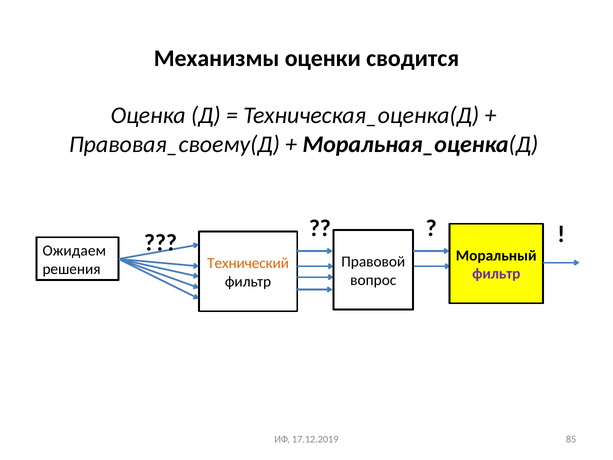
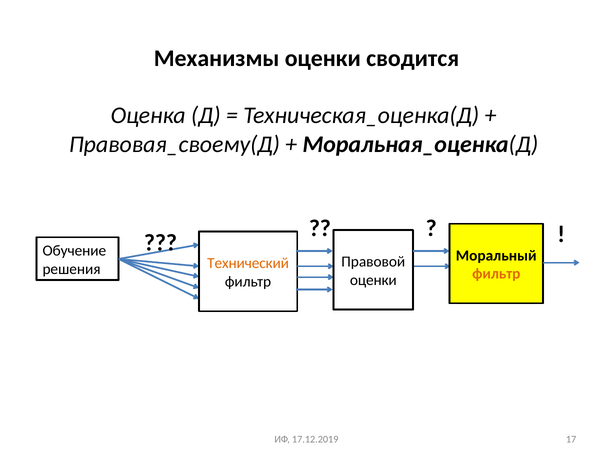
Ожидаем: Ожидаем -> Обучение
фильтр at (496, 274) colour: purple -> orange
вопрос at (373, 280): вопрос -> оценки
85: 85 -> 17
